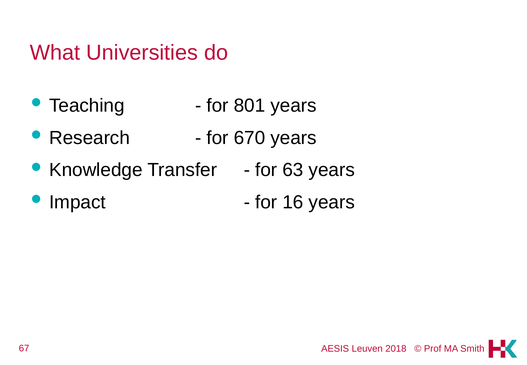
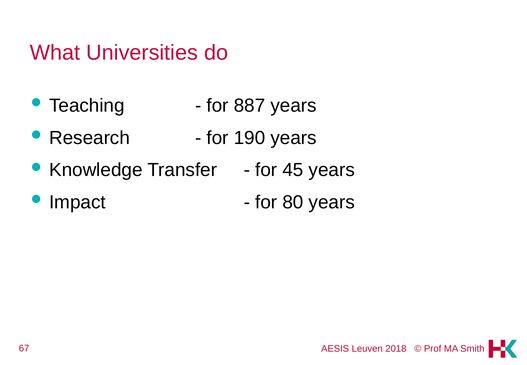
801: 801 -> 887
670: 670 -> 190
63: 63 -> 45
16: 16 -> 80
